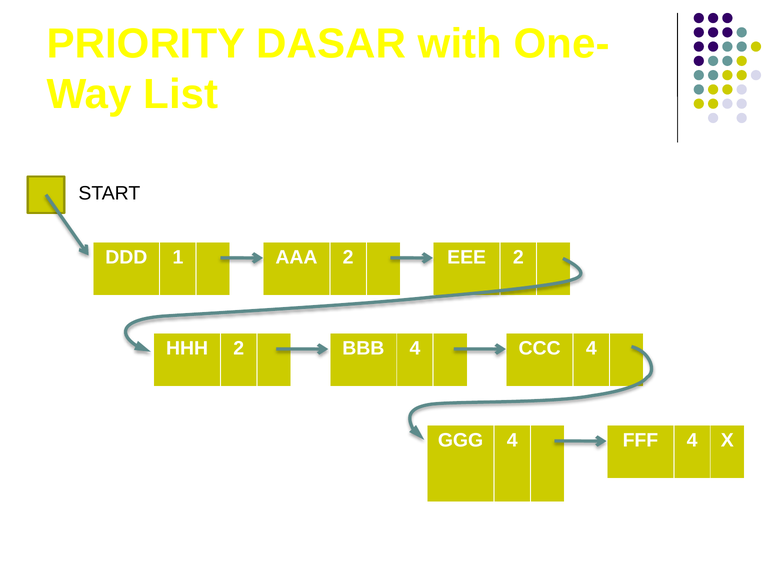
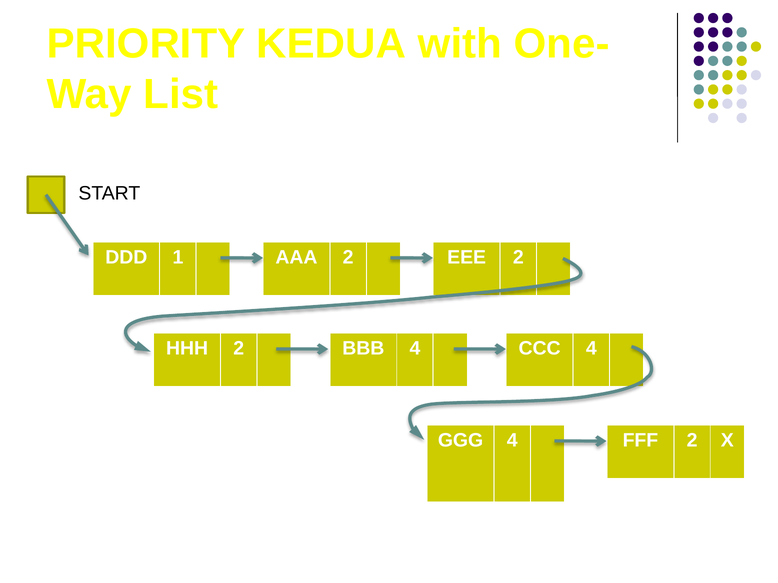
DASAR: DASAR -> KEDUA
FFF 4: 4 -> 2
